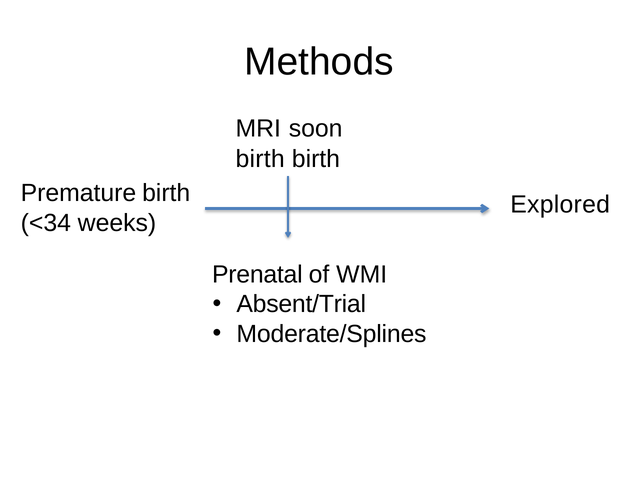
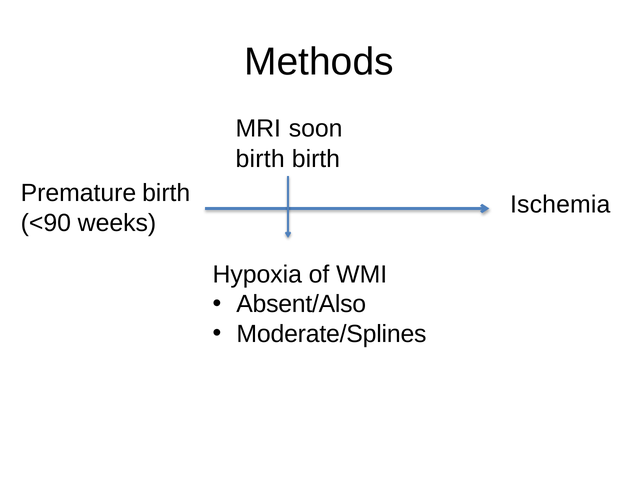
Explored: Explored -> Ischemia
<34: <34 -> <90
Prenatal: Prenatal -> Hypoxia
Absent/Trial: Absent/Trial -> Absent/Also
